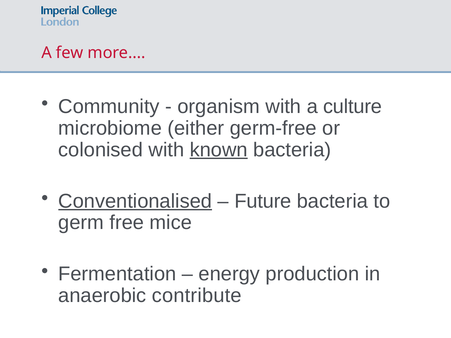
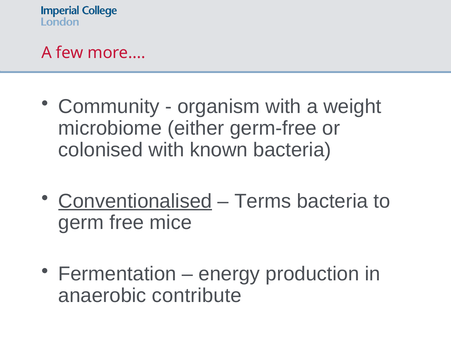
culture: culture -> weight
known underline: present -> none
Future: Future -> Terms
